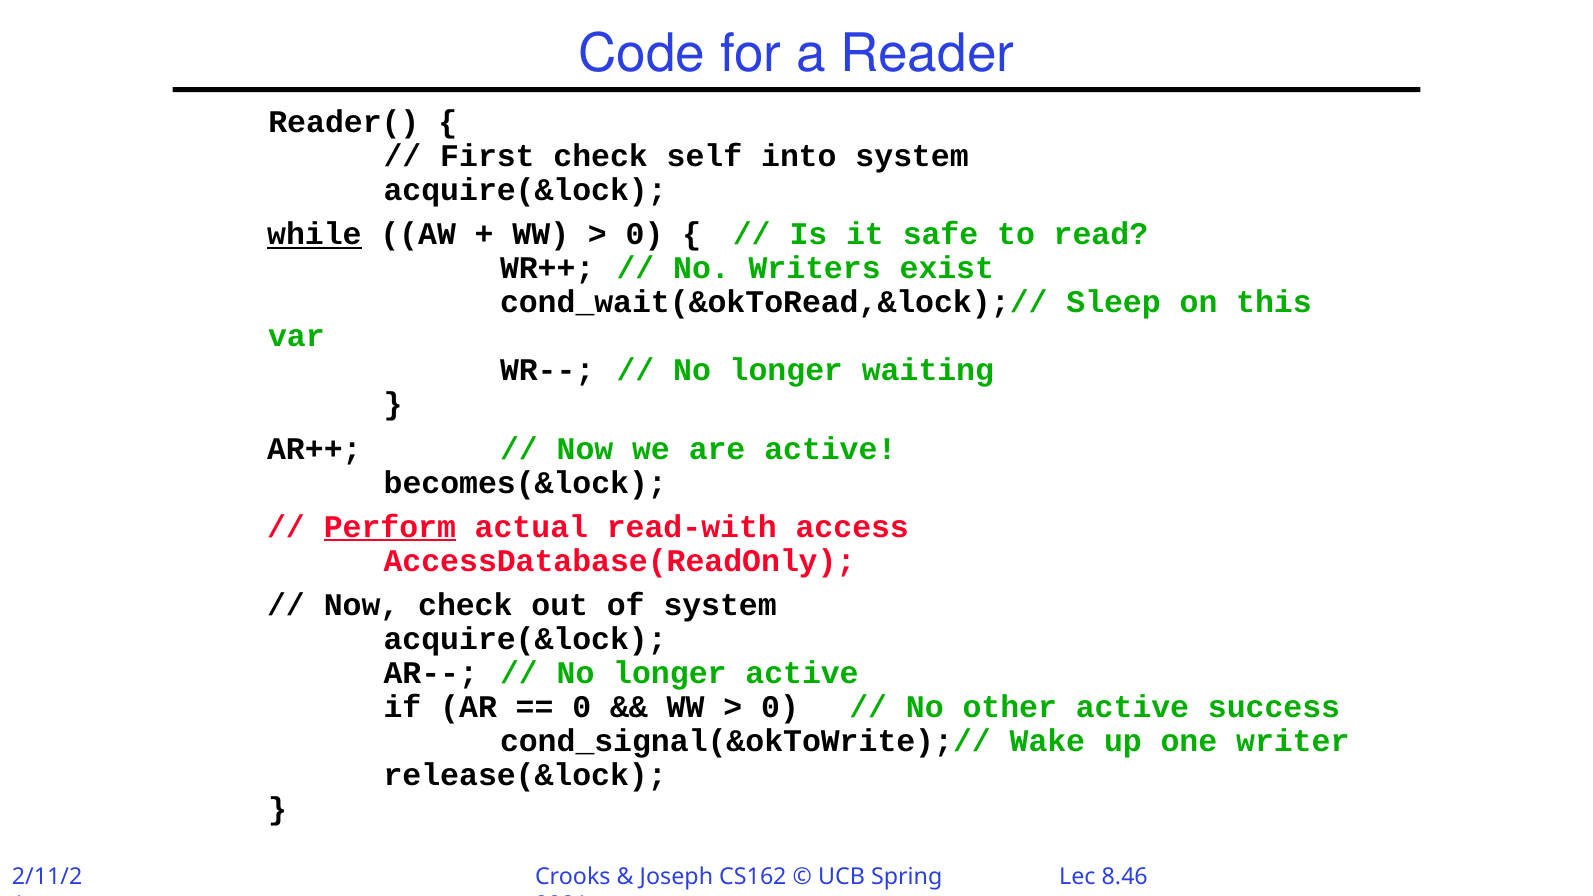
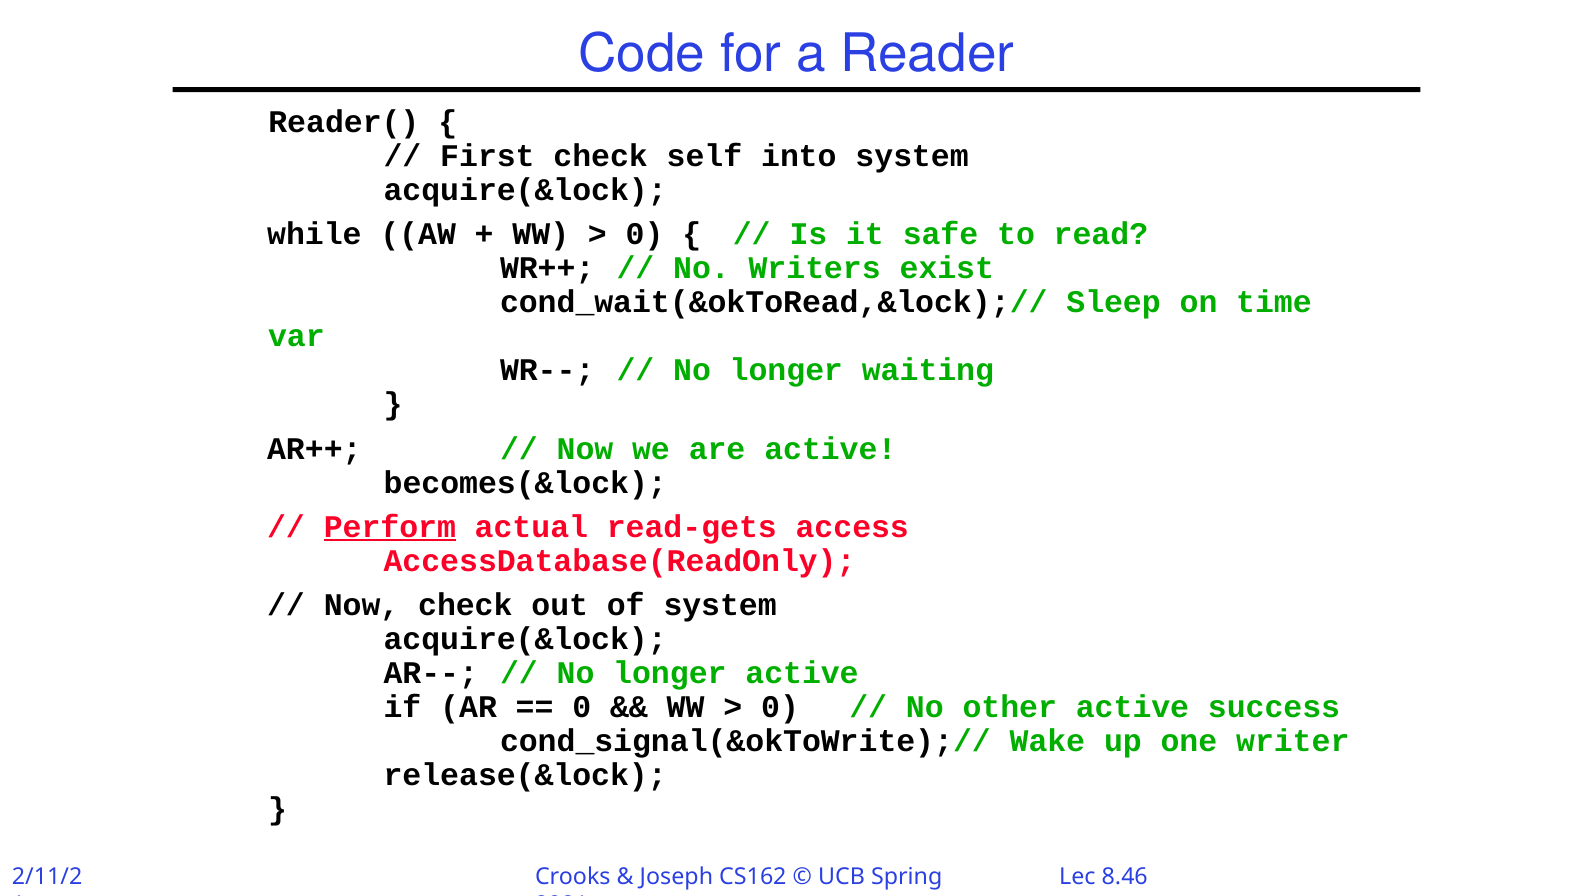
while underline: present -> none
this: this -> time
read-with: read-with -> read-gets
